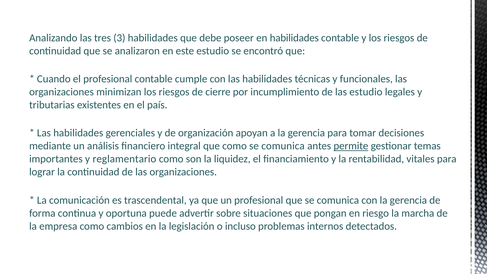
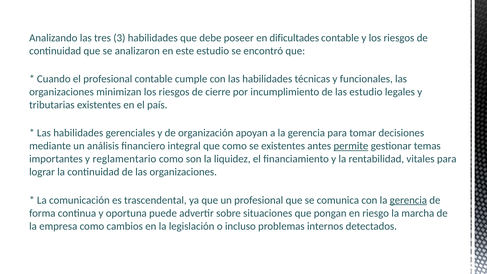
en habilidades: habilidades -> dificultades
como se comunica: comunica -> existentes
gerencia at (408, 200) underline: none -> present
